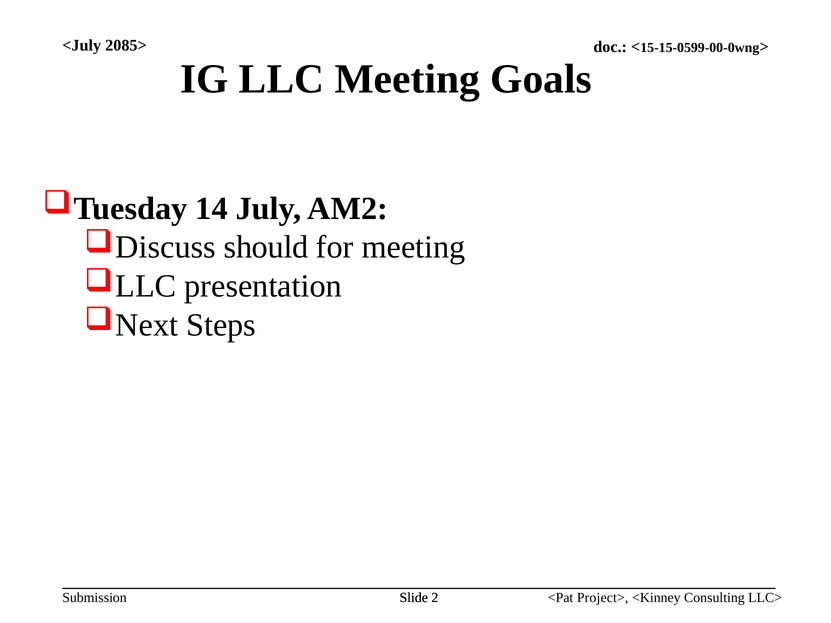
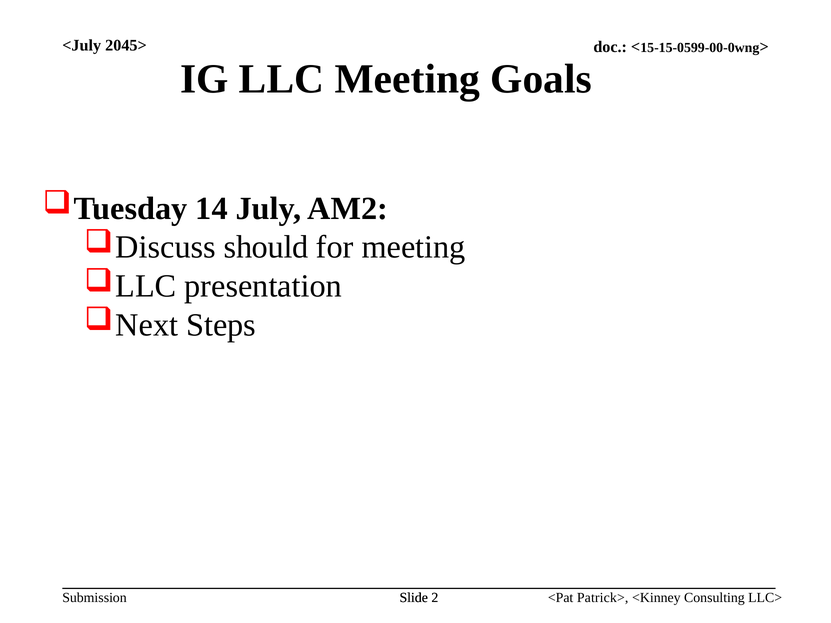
2085>: 2085> -> 2045>
Project>: Project> -> Patrick>
